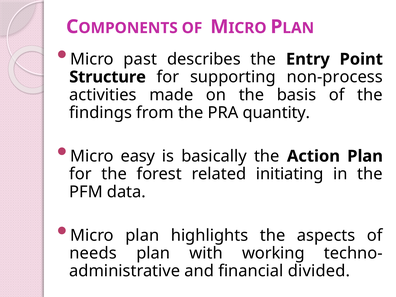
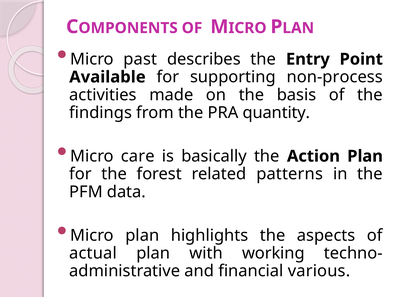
Structure: Structure -> Available
easy: easy -> care
initiating: initiating -> patterns
needs: needs -> actual
divided: divided -> various
